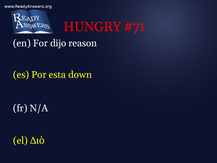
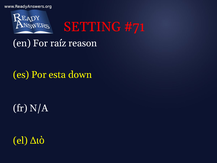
HUNGRY: HUNGRY -> SETTING
dijo: dijo -> raíz
